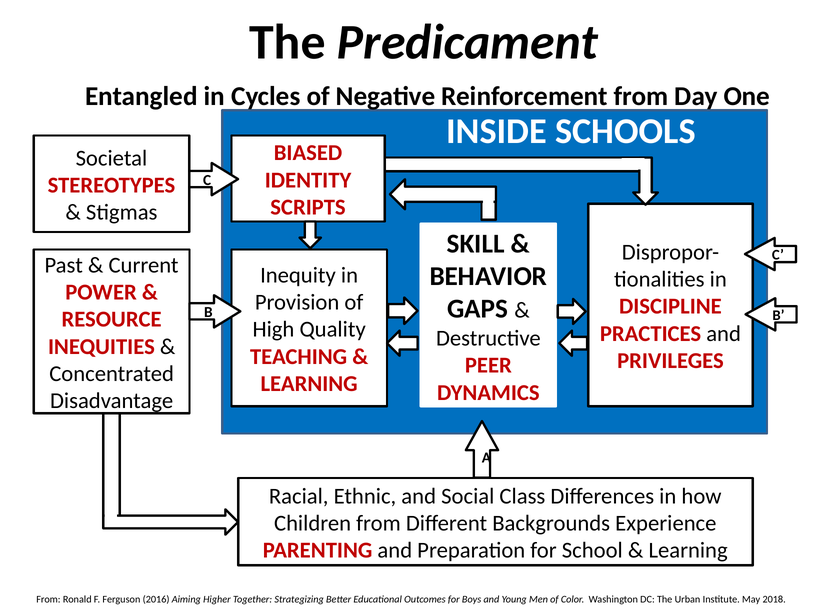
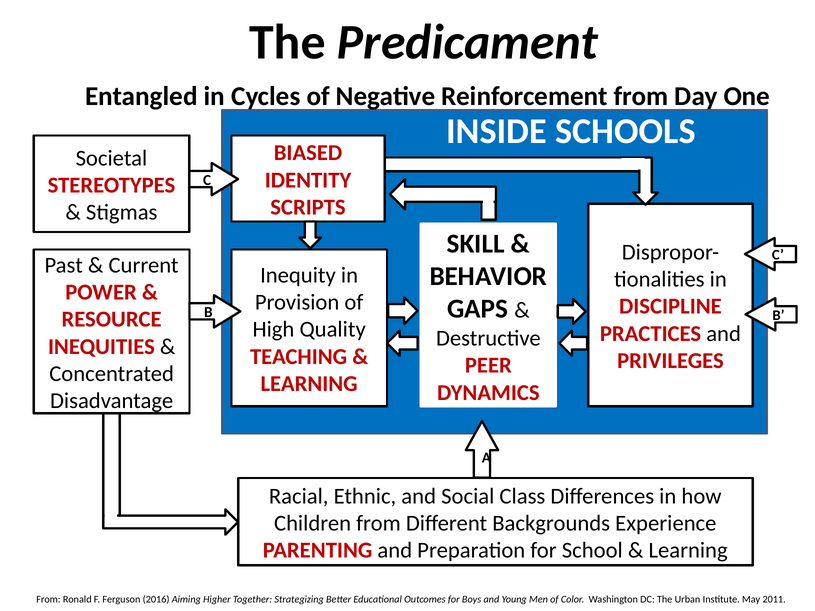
2018: 2018 -> 2011
